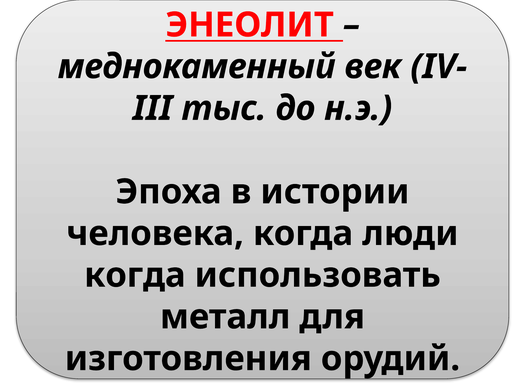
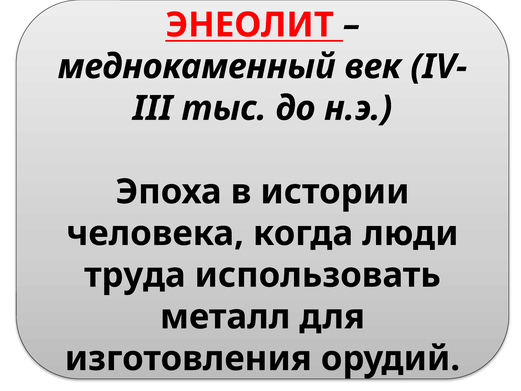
когда at (135, 275): когда -> труда
